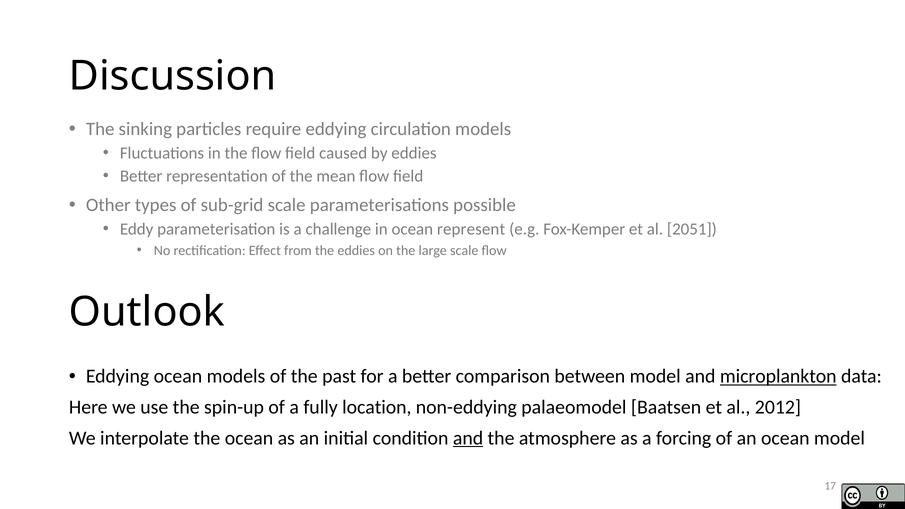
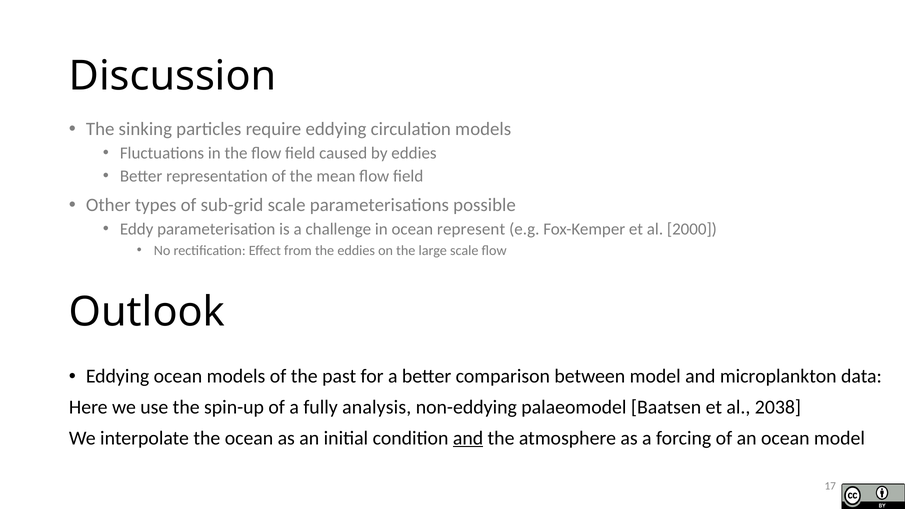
2051: 2051 -> 2000
microplankton underline: present -> none
location: location -> analysis
2012: 2012 -> 2038
